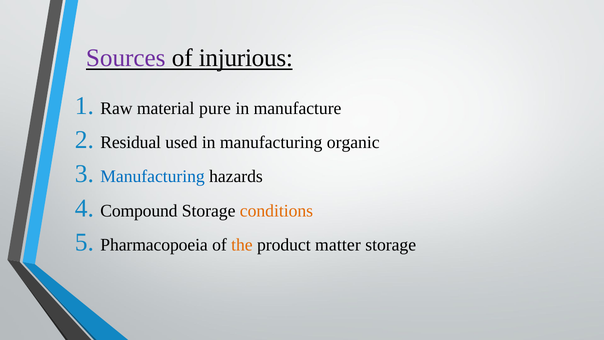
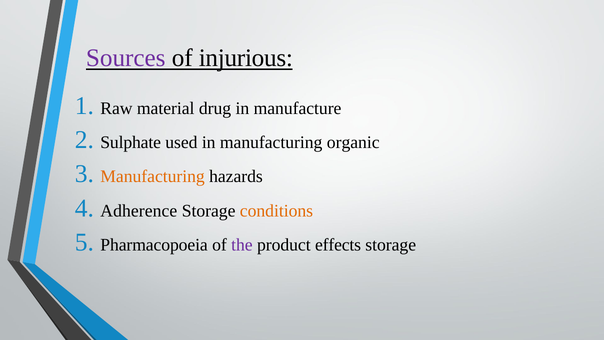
pure: pure -> drug
Residual: Residual -> Sulphate
Manufacturing at (153, 177) colour: blue -> orange
Compound: Compound -> Adherence
the colour: orange -> purple
matter: matter -> effects
